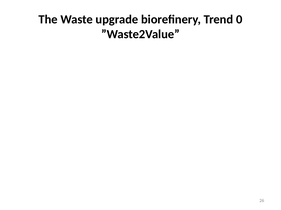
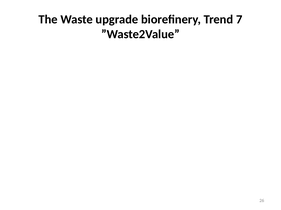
0: 0 -> 7
